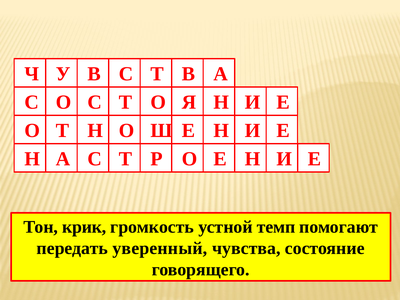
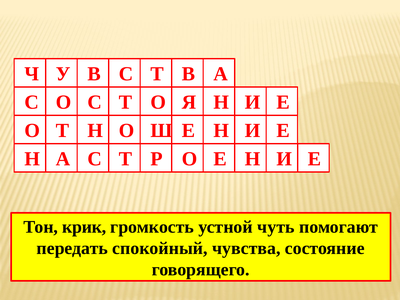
темп: темп -> чуть
уверенный: уверенный -> спокойный
